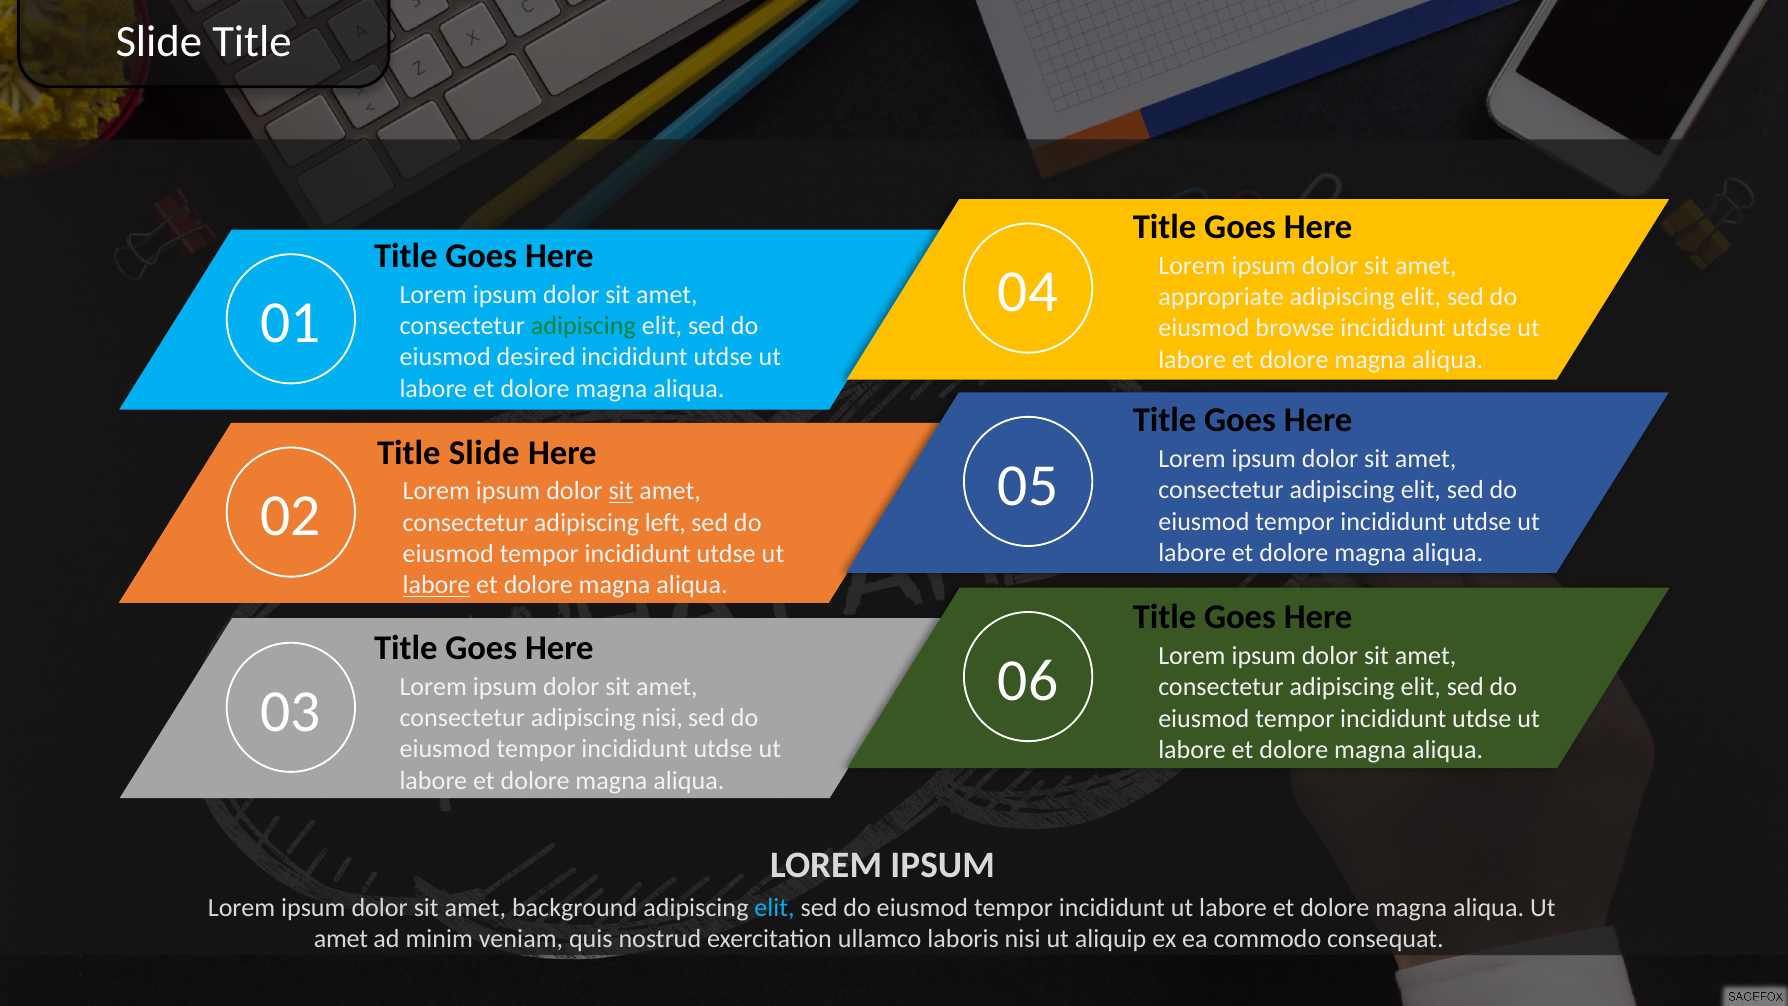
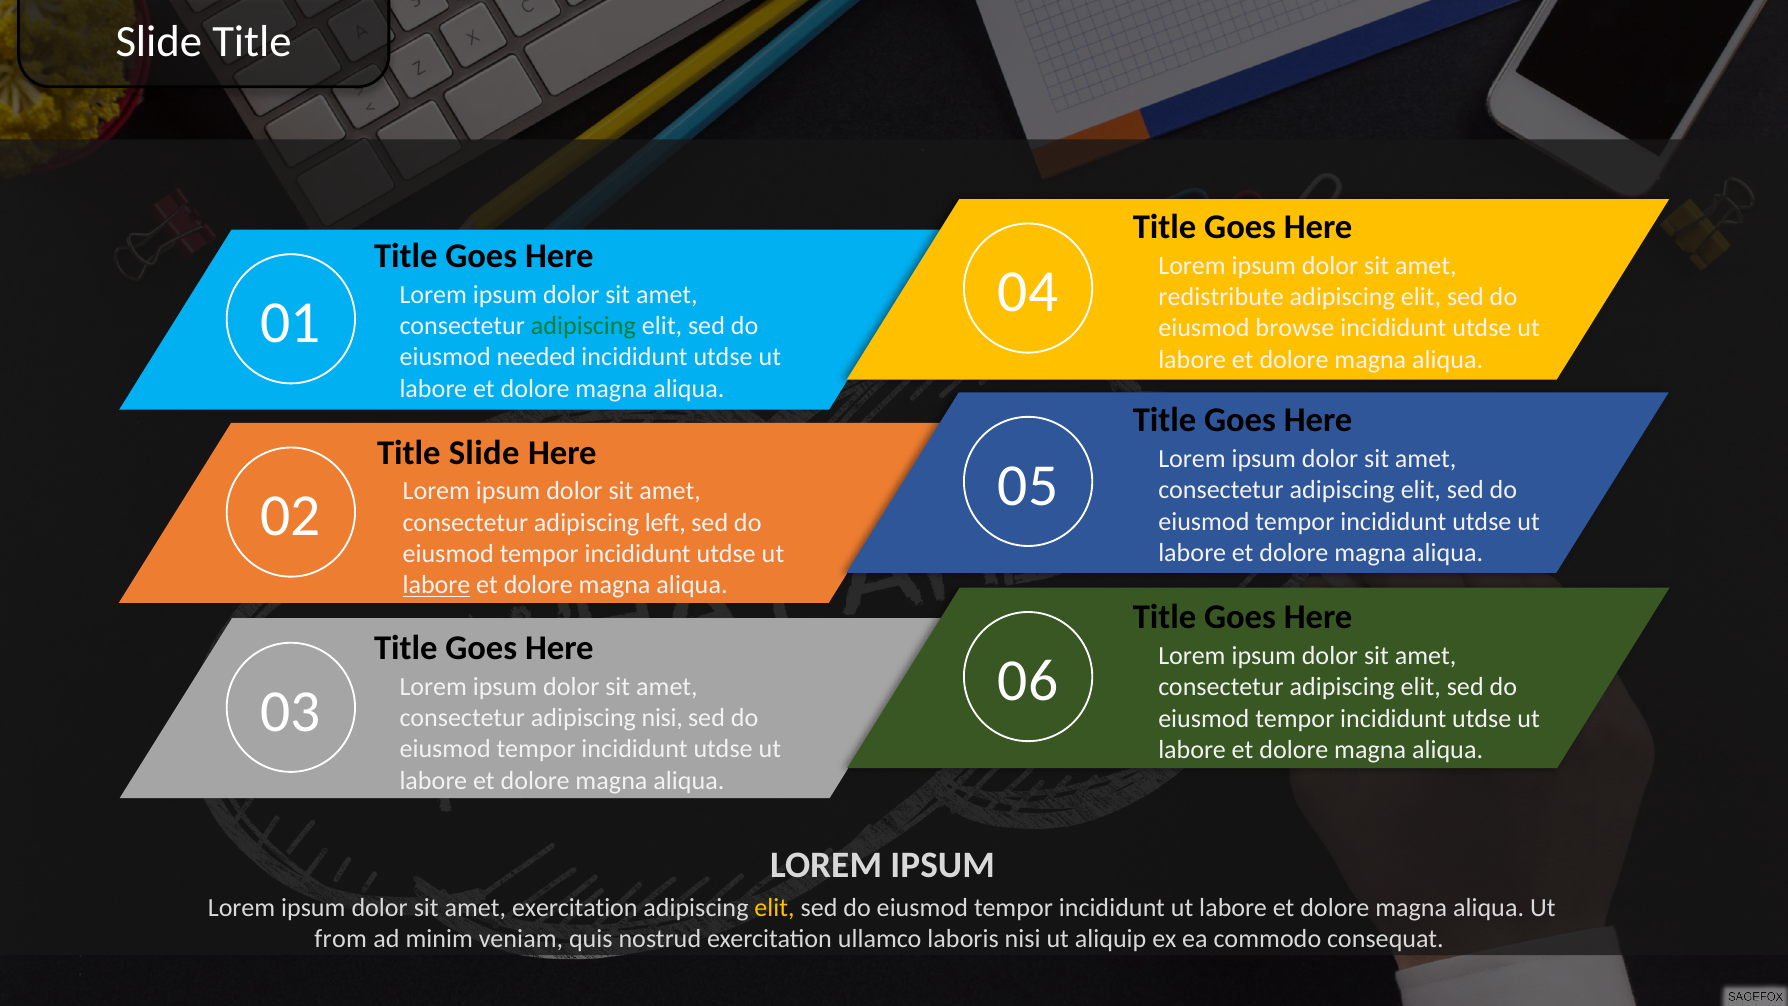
appropriate: appropriate -> redistribute
desired: desired -> needed
sit at (621, 491) underline: present -> none
amet background: background -> exercitation
elit at (774, 908) colour: light blue -> yellow
amet at (341, 939): amet -> from
